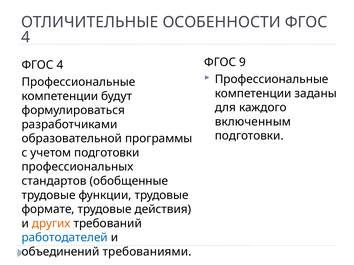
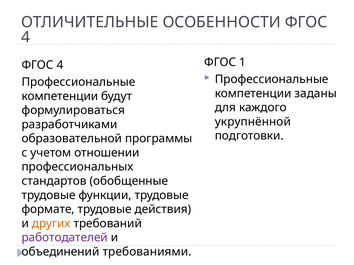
9: 9 -> 1
включенным: включенным -> укрупнённой
учетом подготовки: подготовки -> отношении
работодателей colour: blue -> purple
